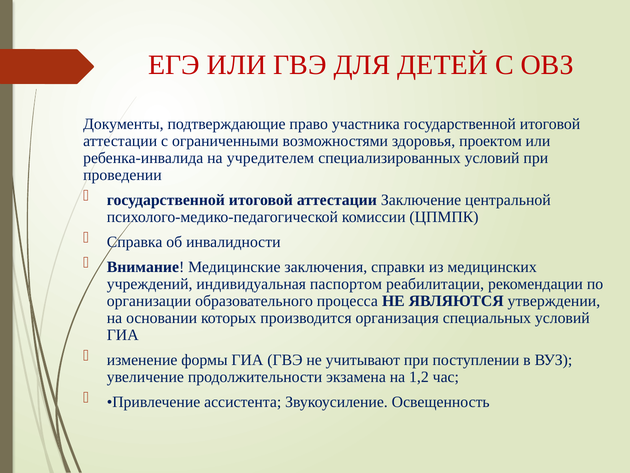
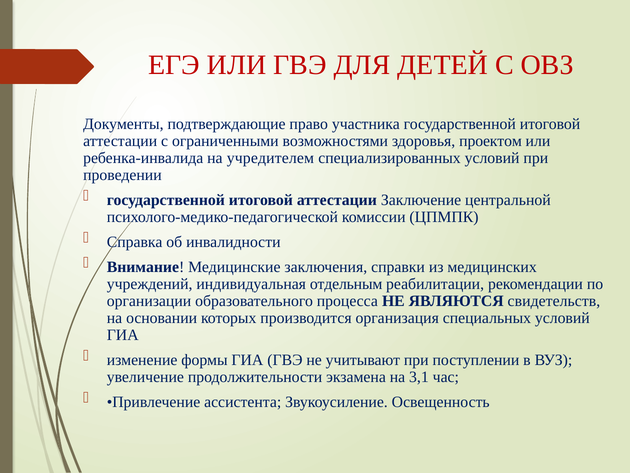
паспортом: паспортом -> отдельным
утверждении: утверждении -> свидетельств
1,2: 1,2 -> 3,1
